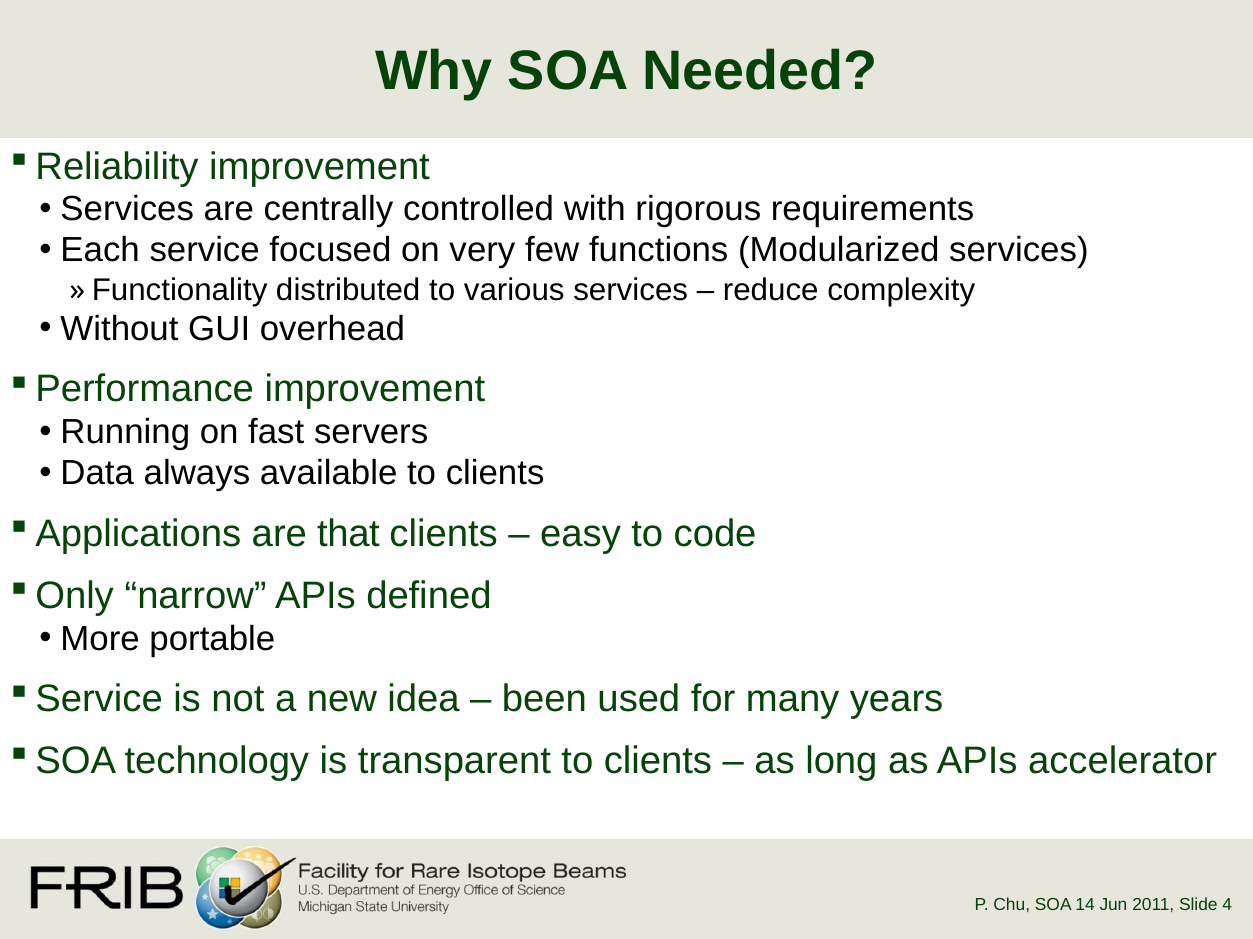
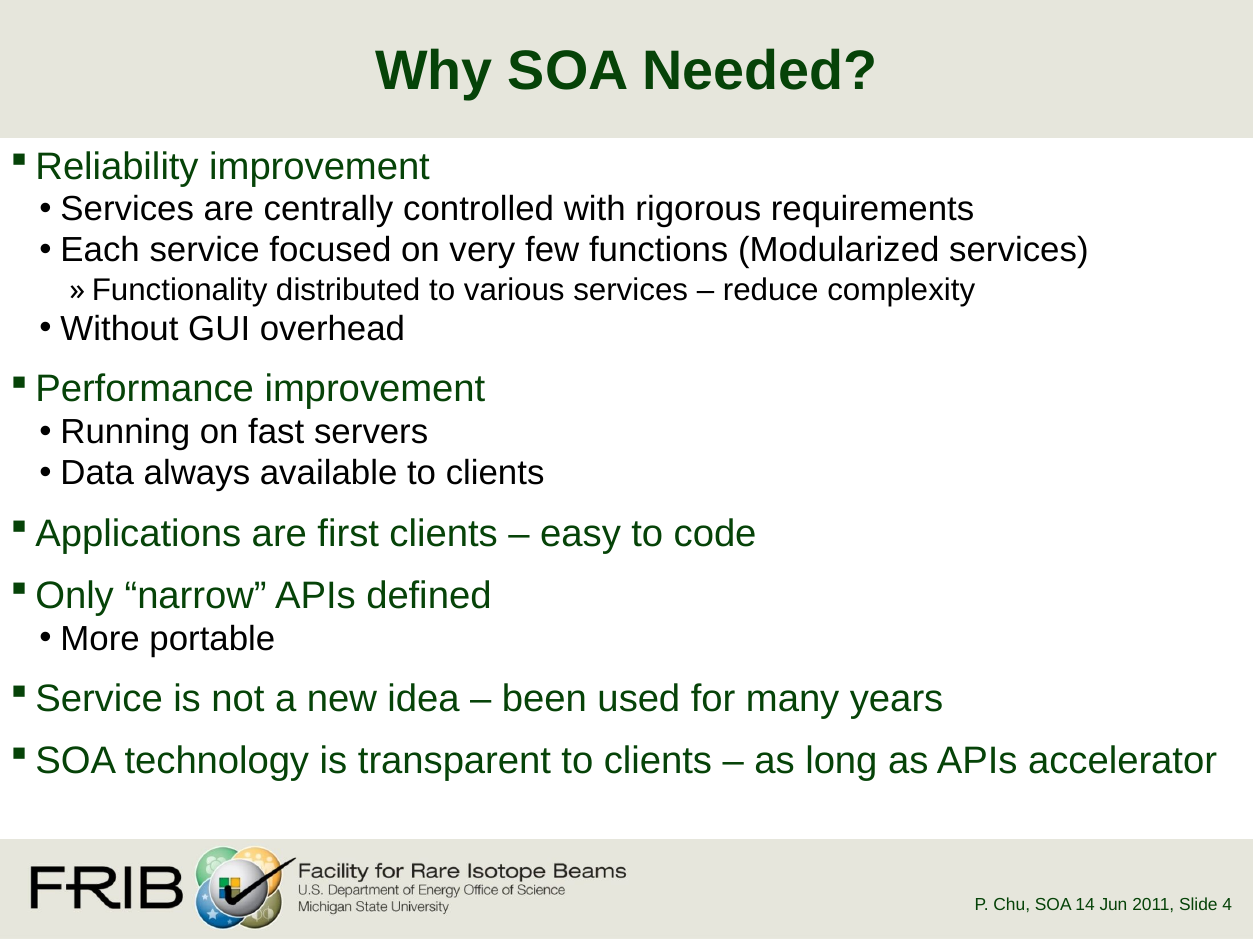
that: that -> first
